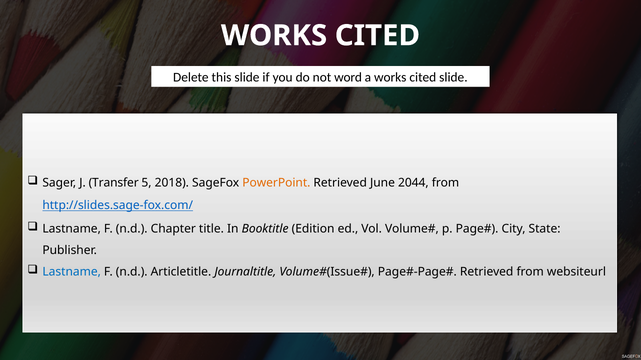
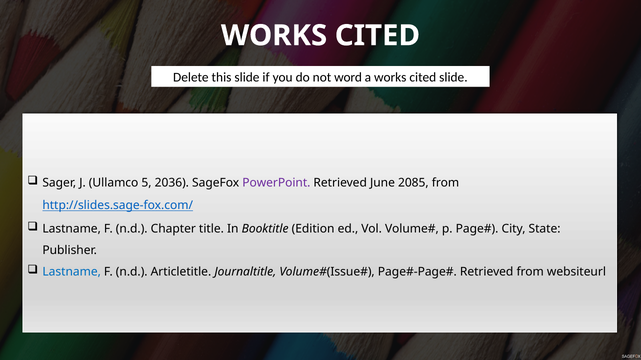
Transfer: Transfer -> Ullamco
2018: 2018 -> 2036
PowerPoint colour: orange -> purple
2044: 2044 -> 2085
